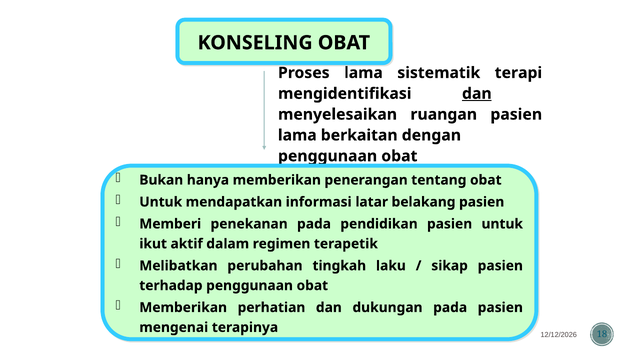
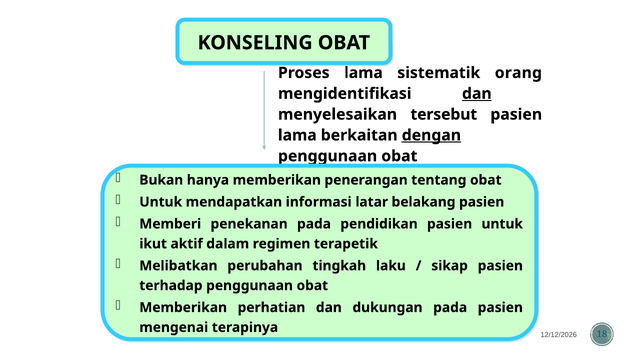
terapi: terapi -> orang
ruangan: ruangan -> tersebut
dengan underline: none -> present
